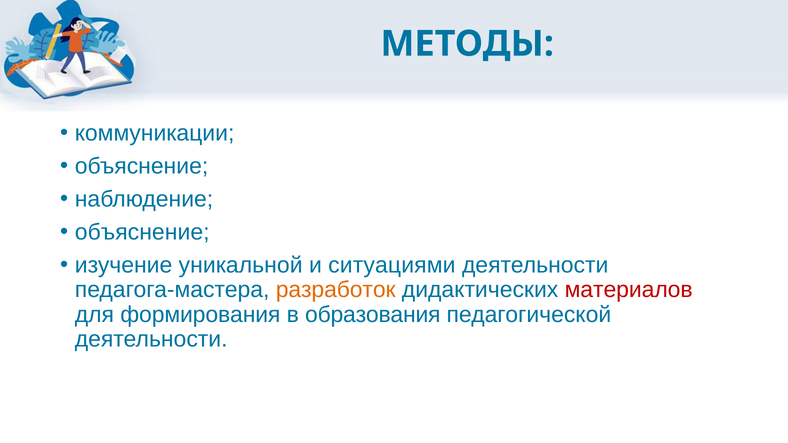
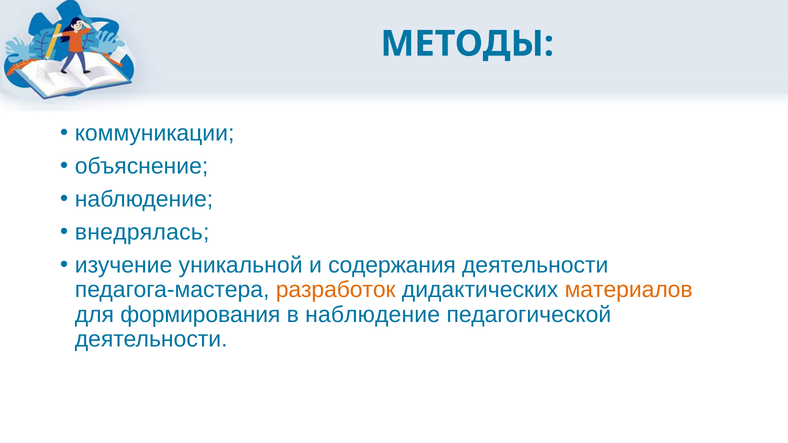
объяснение at (142, 232): объяснение -> внедрялась
ситуациями: ситуациями -> содержания
материалов colour: red -> orange
в образования: образования -> наблюдение
